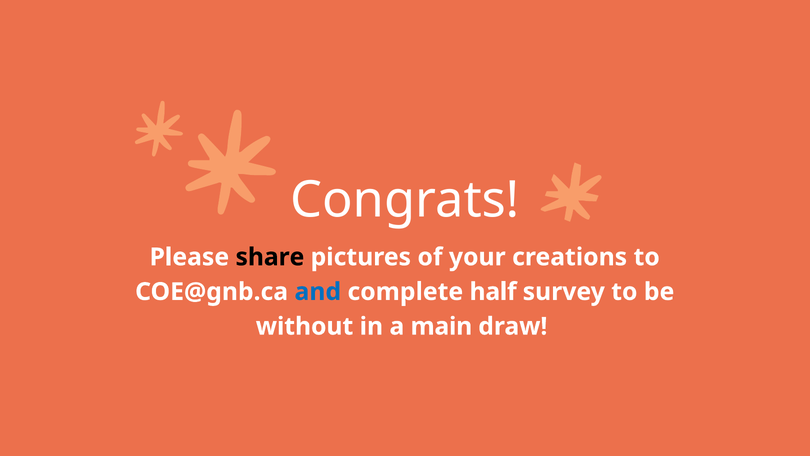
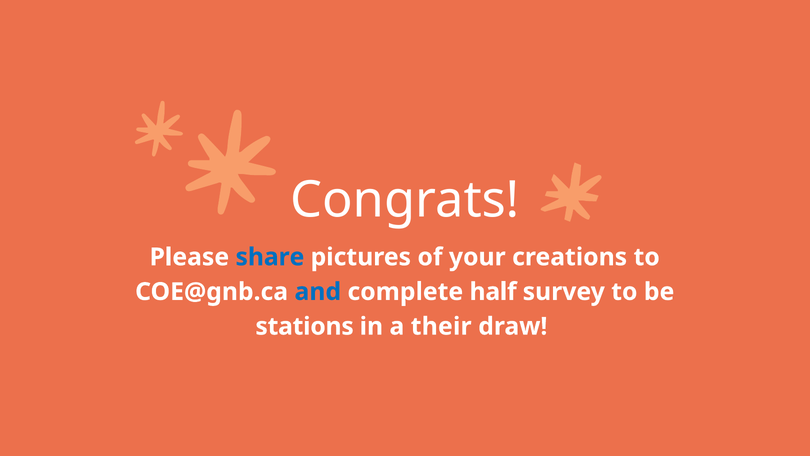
share colour: black -> blue
without: without -> stations
main: main -> their
